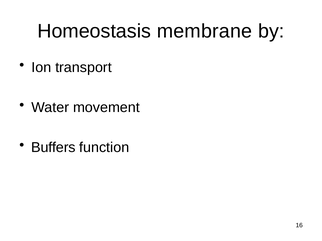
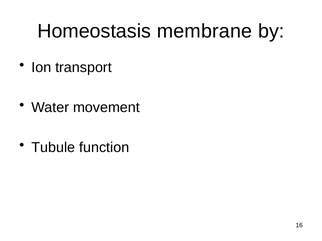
Buffers: Buffers -> Tubule
